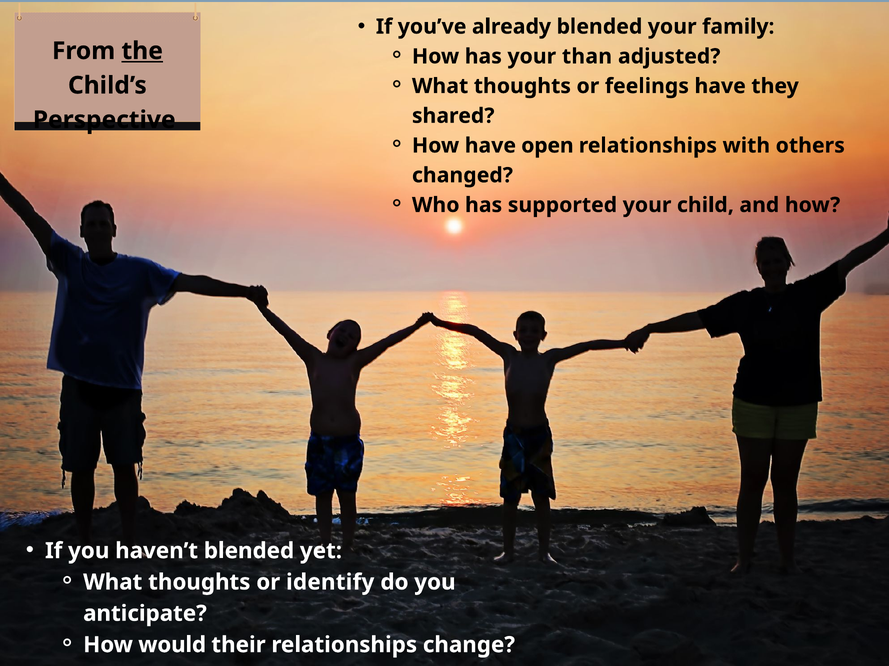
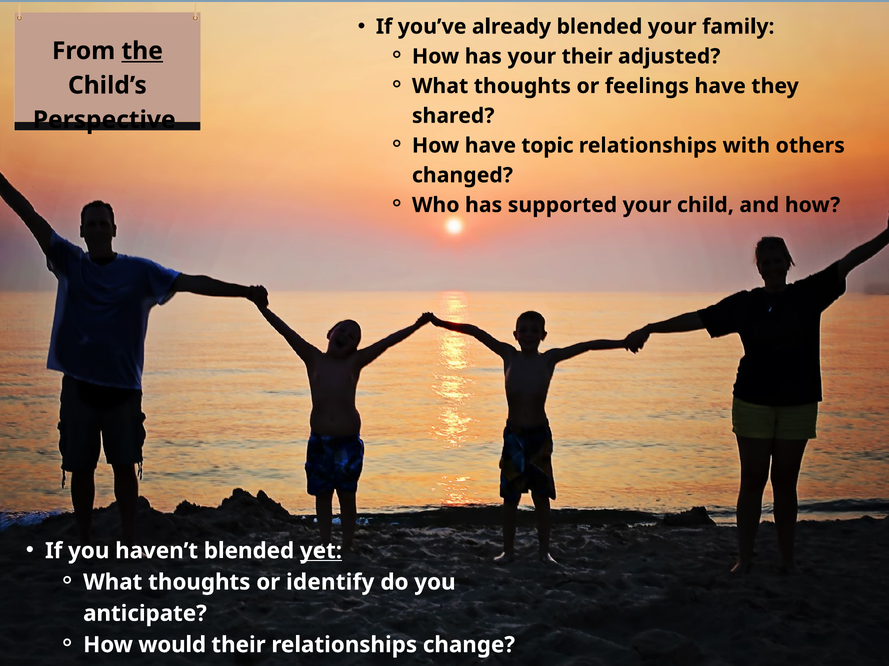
your than: than -> their
open: open -> topic
yet underline: none -> present
